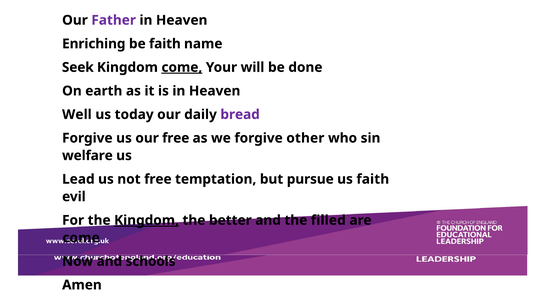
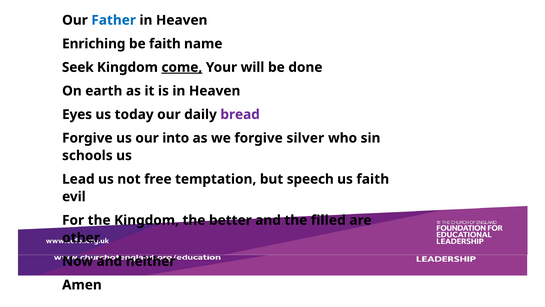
Father colour: purple -> blue
Well: Well -> Eyes
our free: free -> into
other: other -> silver
welfare: welfare -> schools
pursue: pursue -> speech
Kingdom at (147, 220) underline: present -> none
come at (81, 237): come -> other
schools: schools -> neither
